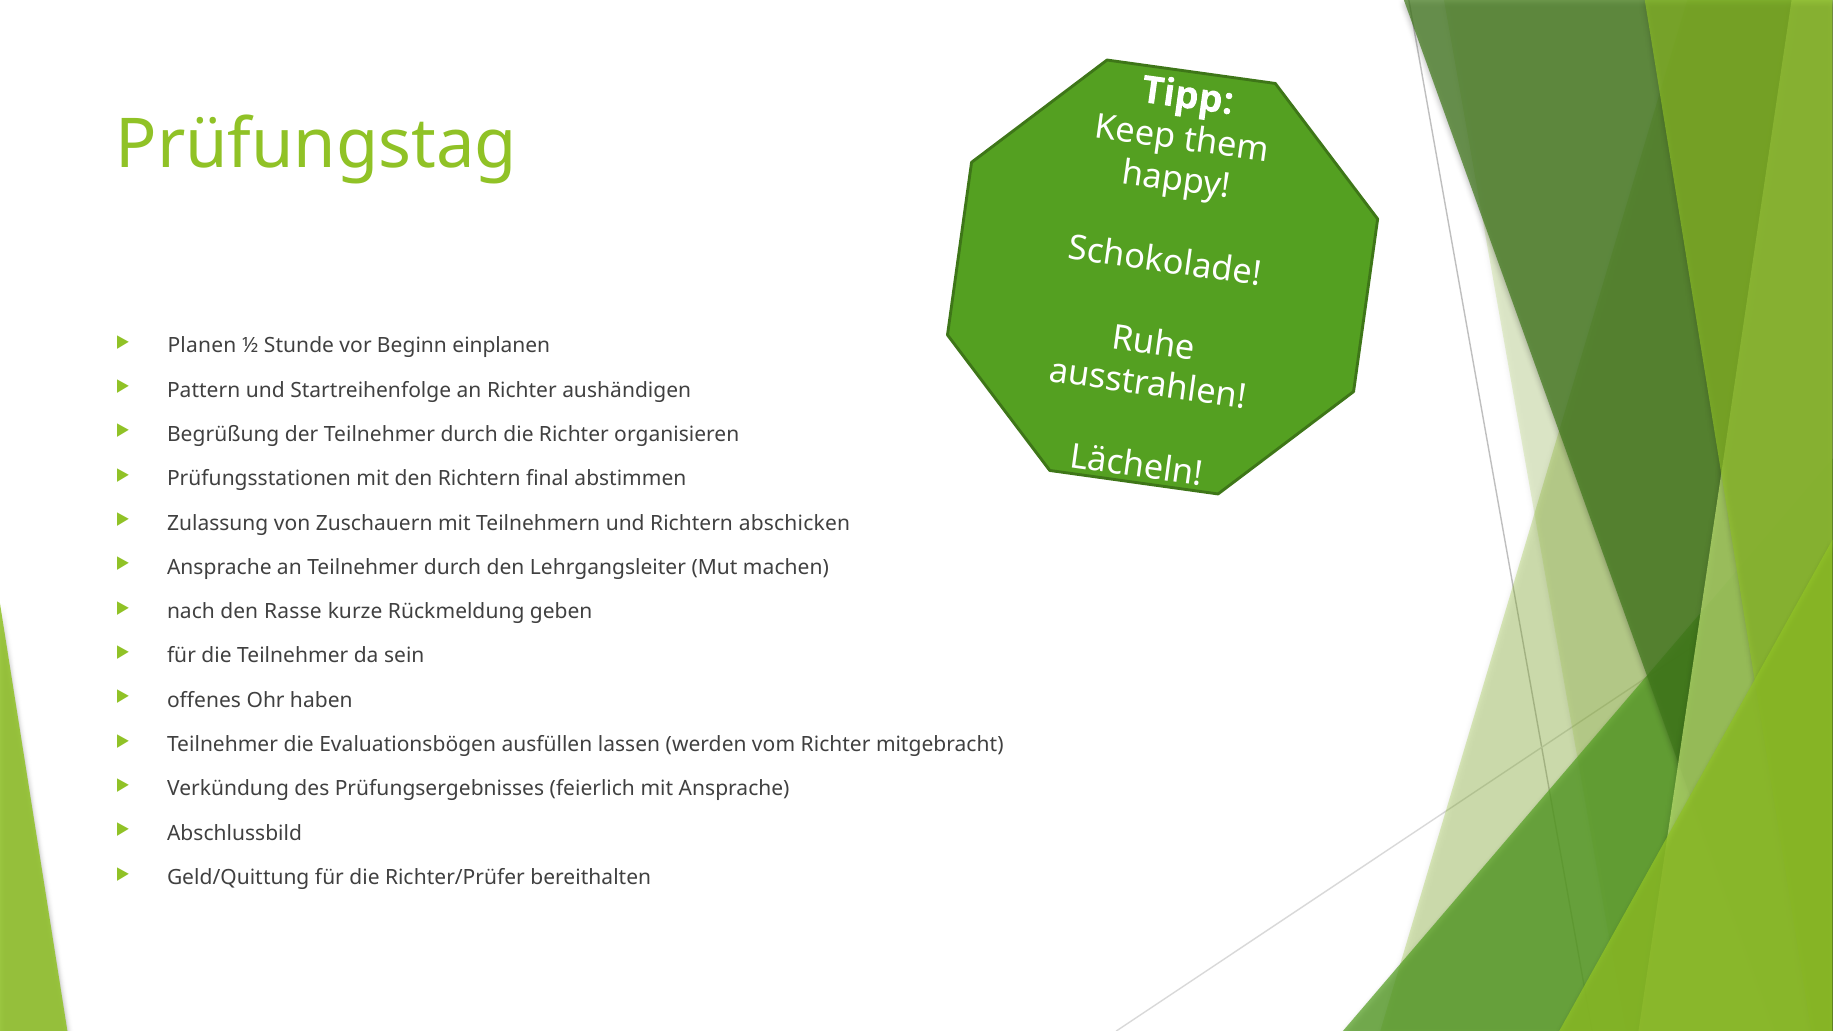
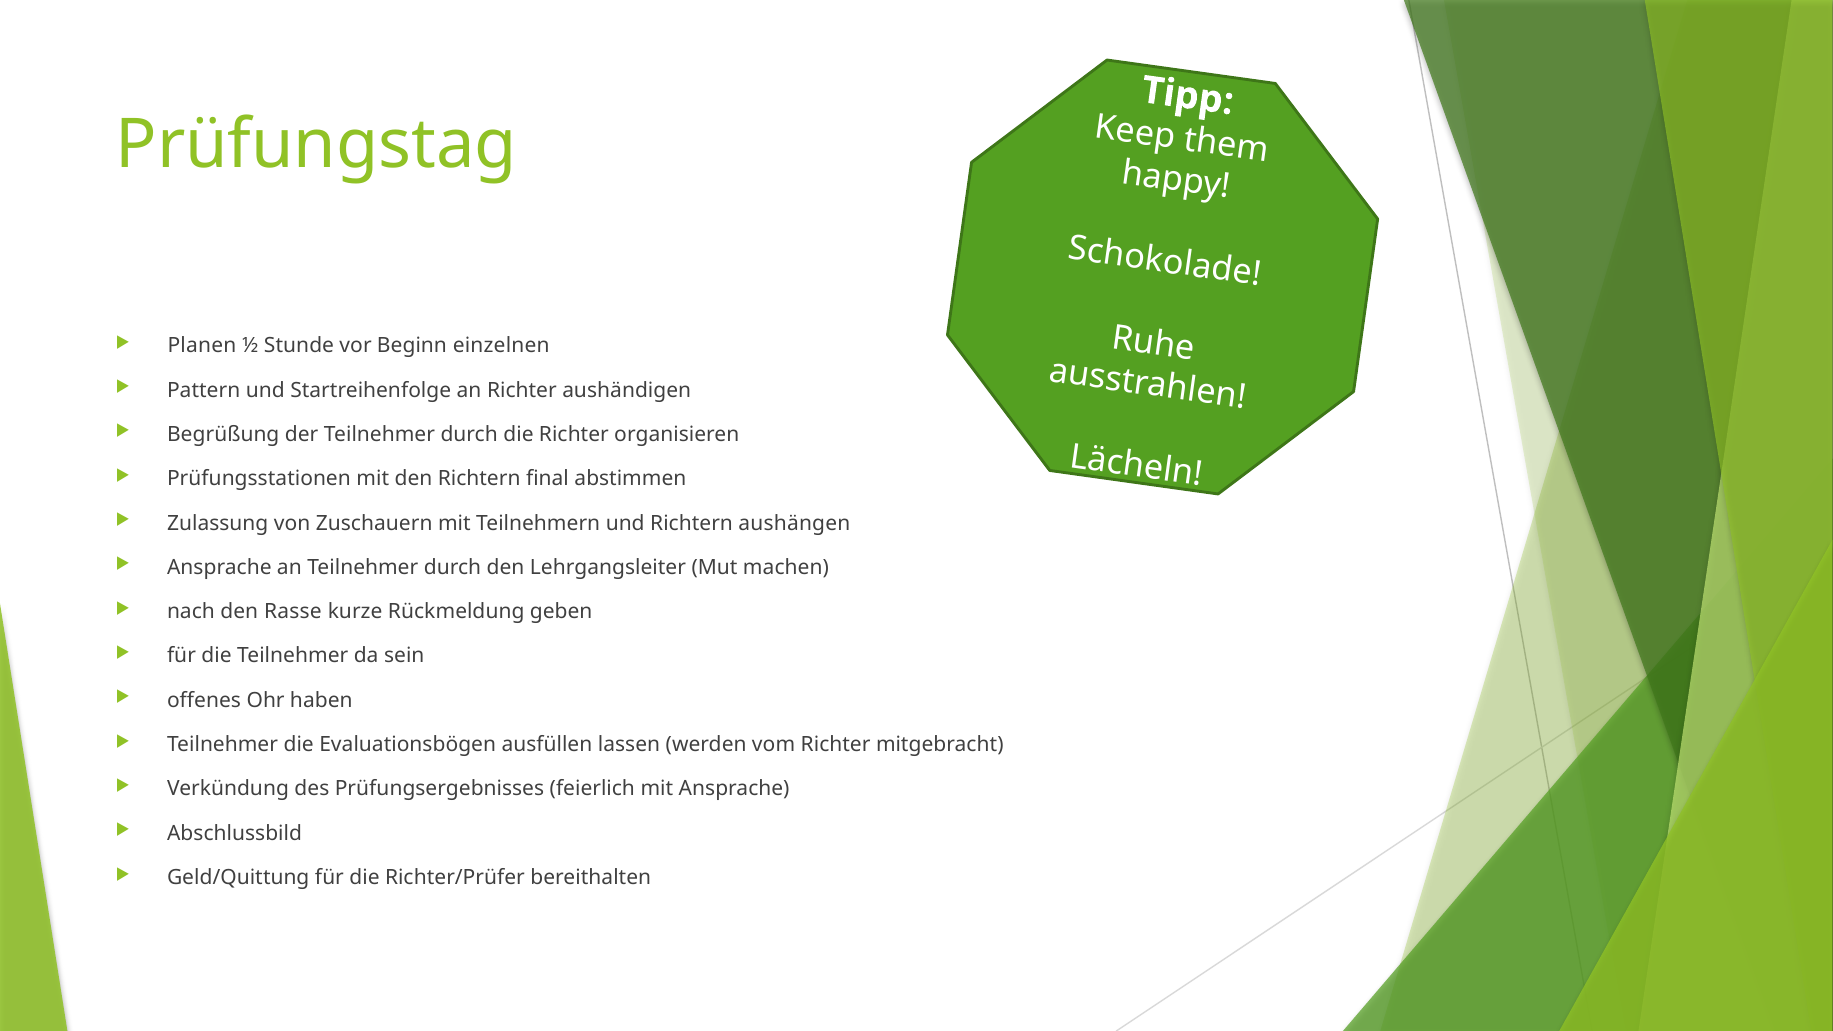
einplanen: einplanen -> einzelnen
abschicken: abschicken -> aushängen
